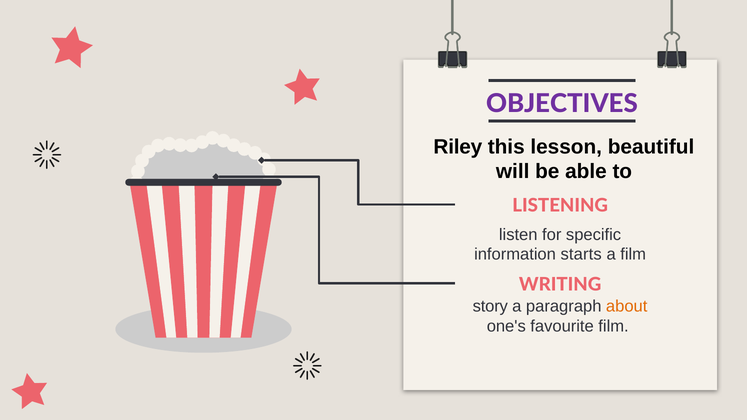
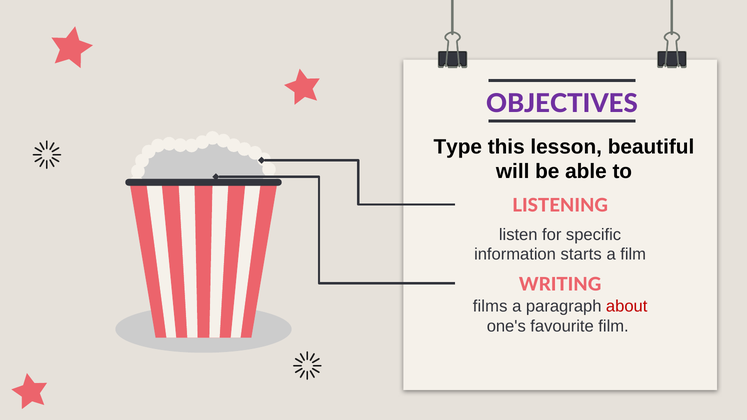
Riley: Riley -> Type
story: story -> films
about colour: orange -> red
